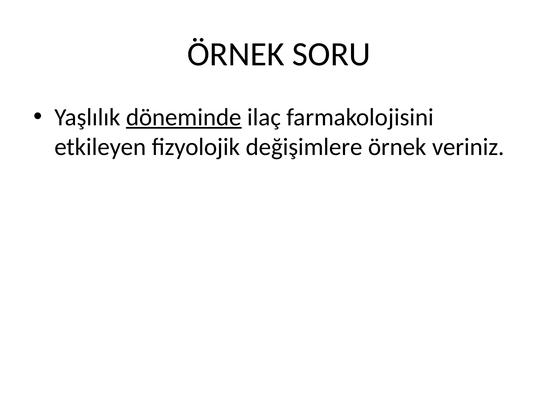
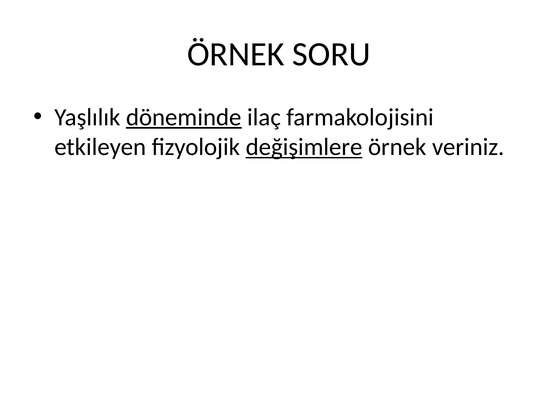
değişimlere underline: none -> present
